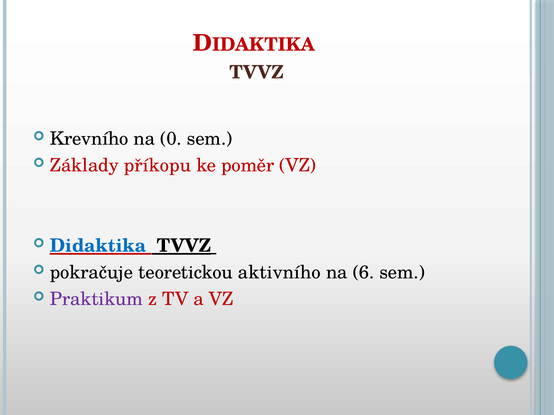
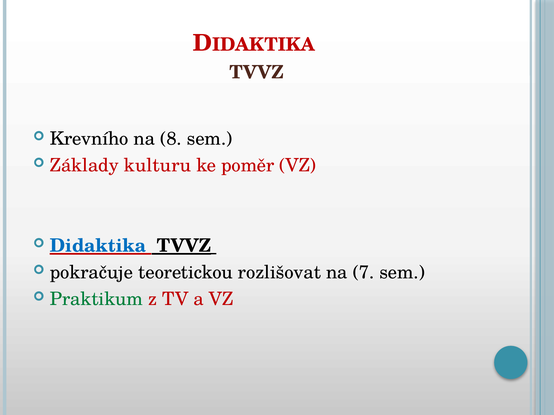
0: 0 -> 8
příkopu: příkopu -> kulturu
aktivního: aktivního -> rozlišovat
6: 6 -> 7
Praktikum colour: purple -> green
